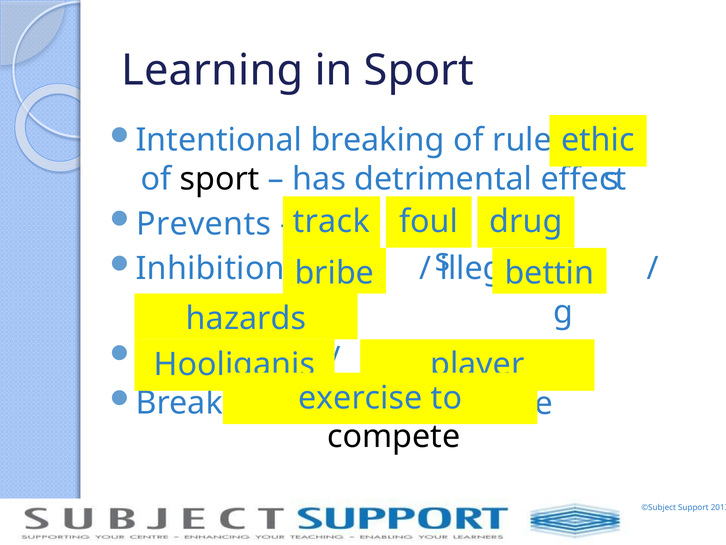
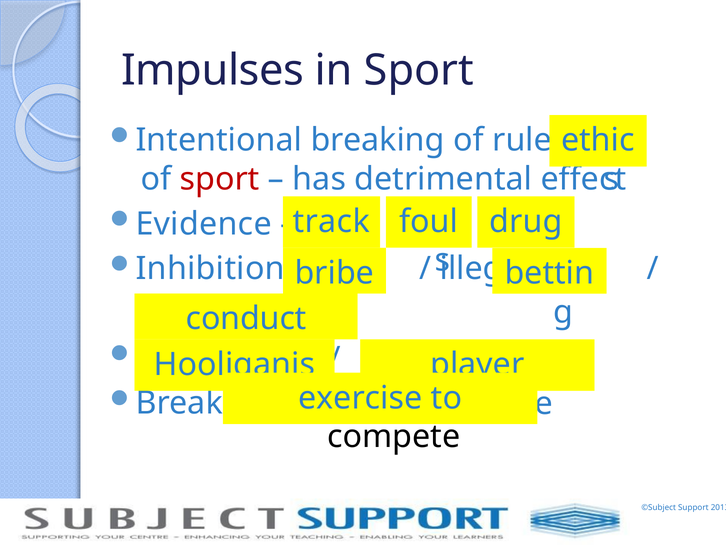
Learning: Learning -> Impulses
sport at (220, 179) colour: black -> red
Prevents: Prevents -> Evidence
hazards: hazards -> conduct
